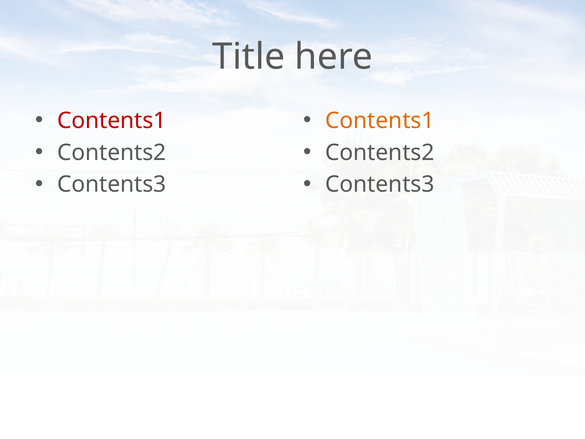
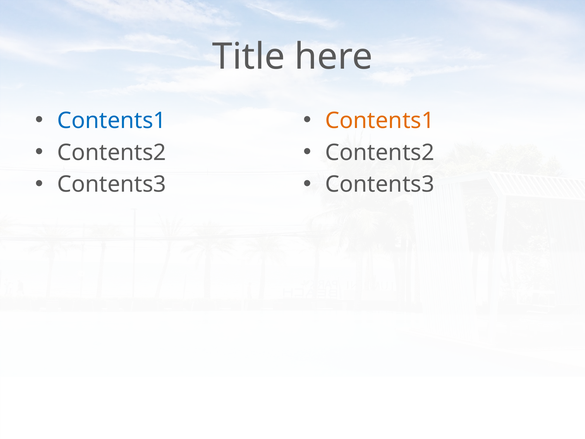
Contents1 at (112, 121) colour: red -> blue
